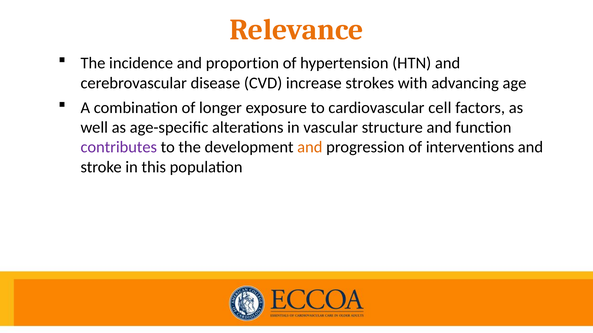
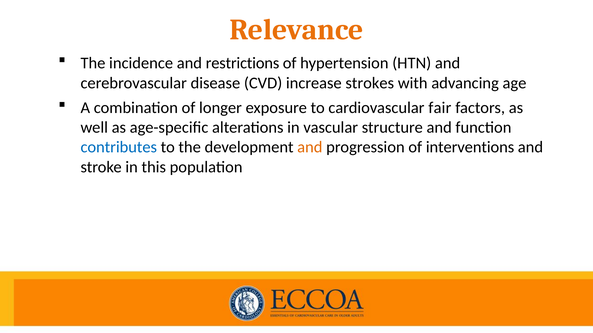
proportion: proportion -> restrictions
cell: cell -> fair
contributes colour: purple -> blue
